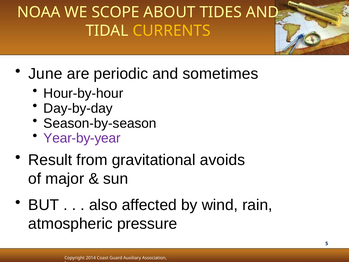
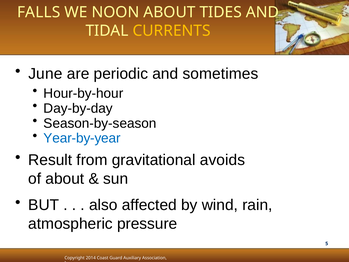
NOAA: NOAA -> FALLS
SCOPE: SCOPE -> NOON
Year-by-year colour: purple -> blue
of major: major -> about
